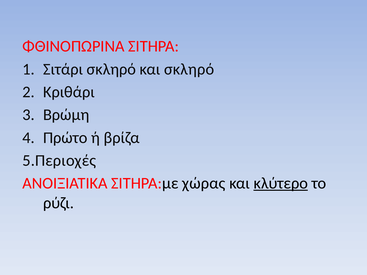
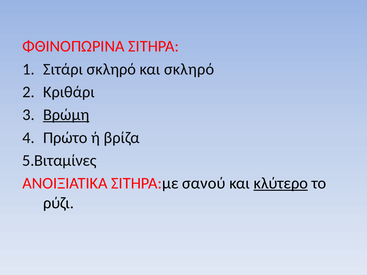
Βρώμη underline: none -> present
5.Περιοχές: 5.Περιοχές -> 5.Βιταμίνες
χώρας: χώρας -> σανού
